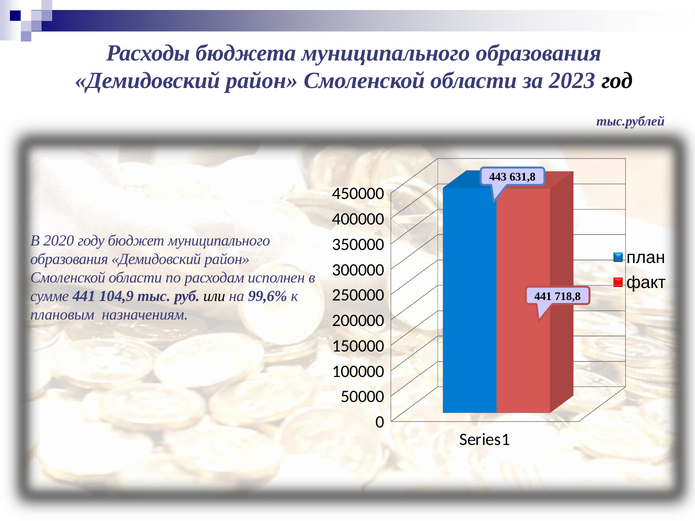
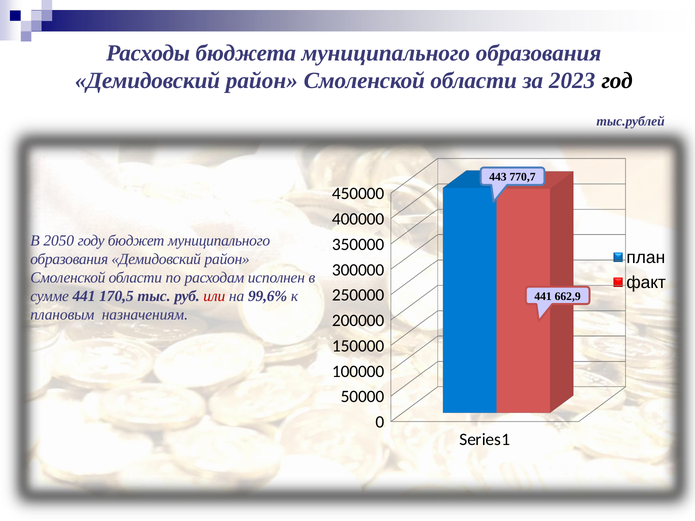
631,8: 631,8 -> 770,7
2020: 2020 -> 2050
104,9: 104,9 -> 170,5
или colour: black -> red
718,8: 718,8 -> 662,9
